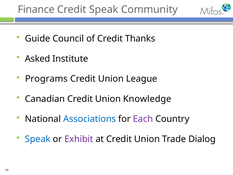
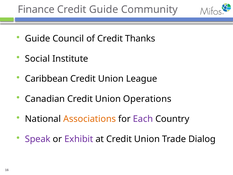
Credit Speak: Speak -> Guide
Asked: Asked -> Social
Programs: Programs -> Caribbean
Knowledge: Knowledge -> Operations
Associations colour: blue -> orange
Speak at (38, 139) colour: blue -> purple
